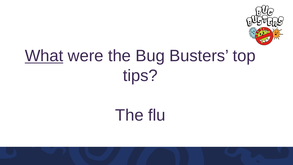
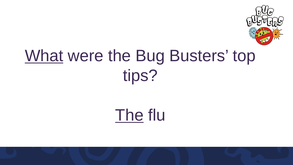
The at (129, 115) underline: none -> present
